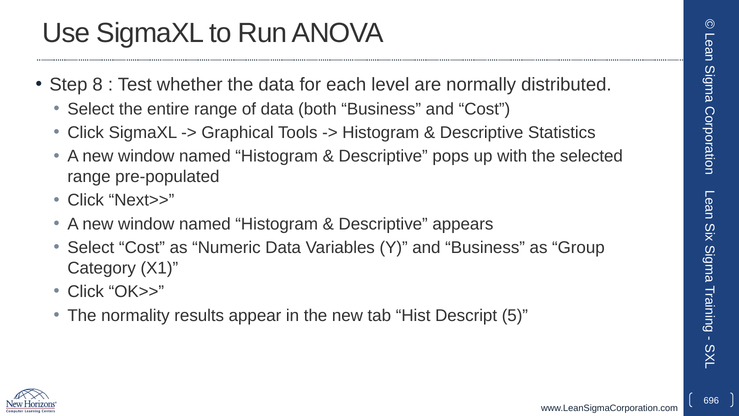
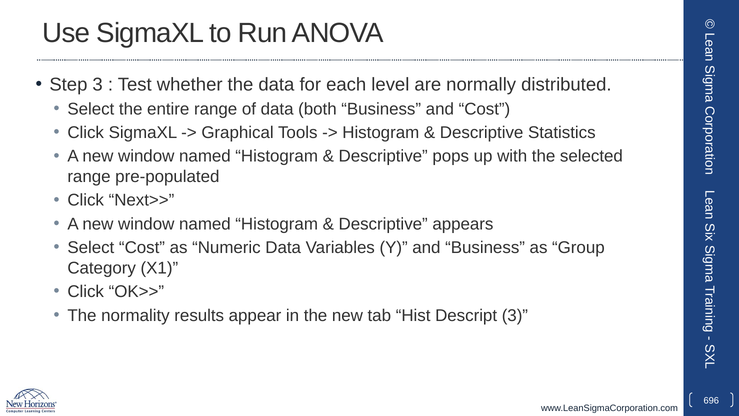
Step 8: 8 -> 3
Descript 5: 5 -> 3
